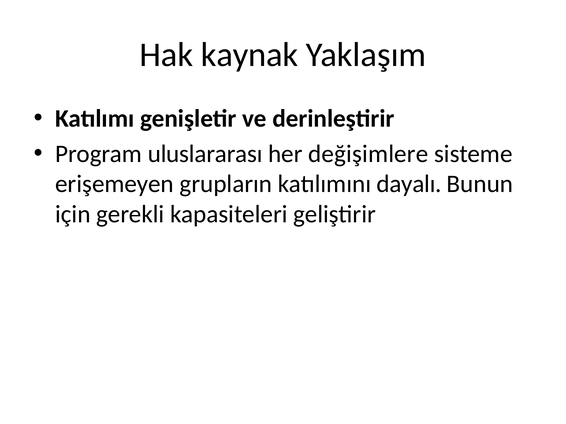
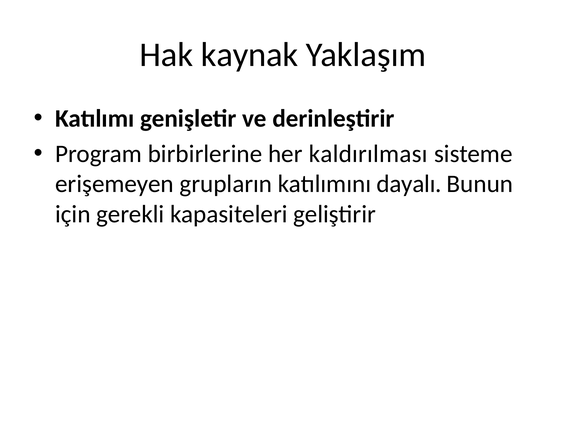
uluslararası: uluslararası -> birbirlerine
değişimlere: değişimlere -> kaldırılması
